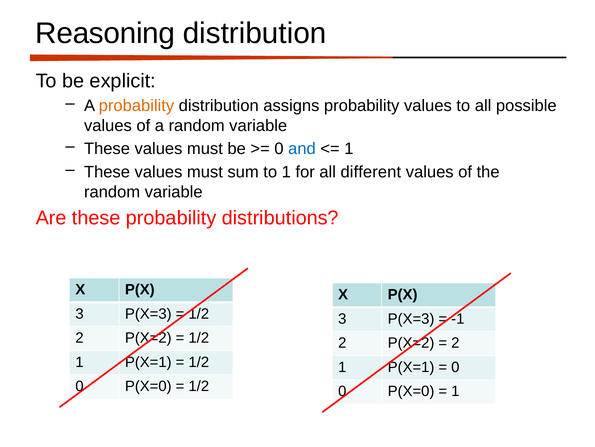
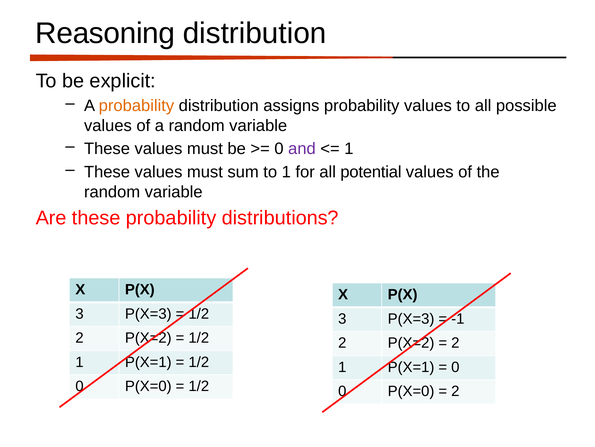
and colour: blue -> purple
different: different -> potential
1 at (455, 391): 1 -> 2
